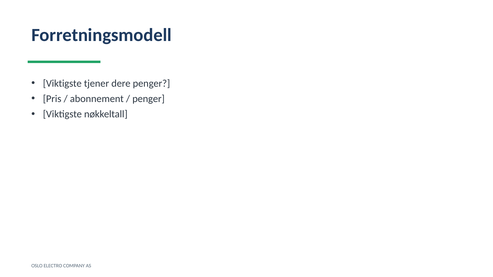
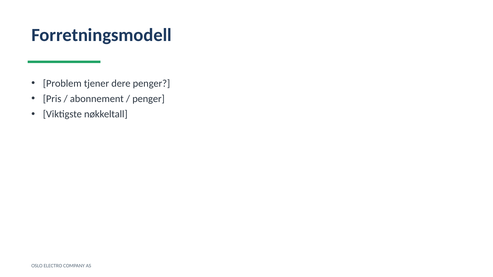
Viktigste at (62, 83): Viktigste -> Problem
